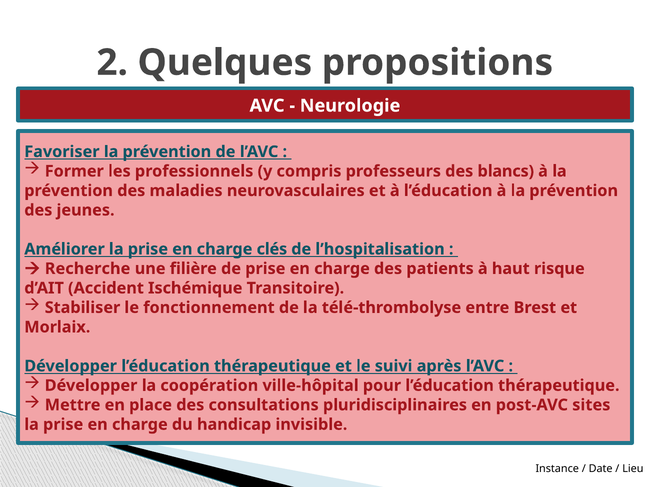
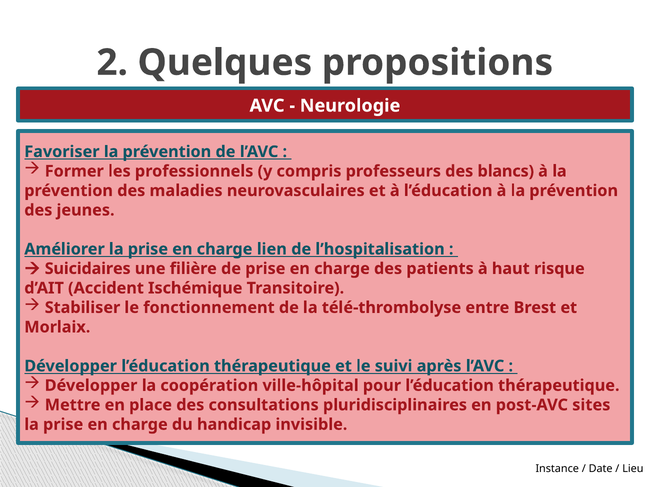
clés: clés -> lien
Recherche: Recherche -> Suicidaires
